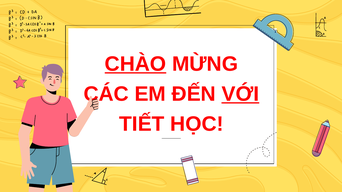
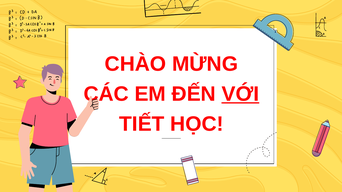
CHÀO underline: present -> none
